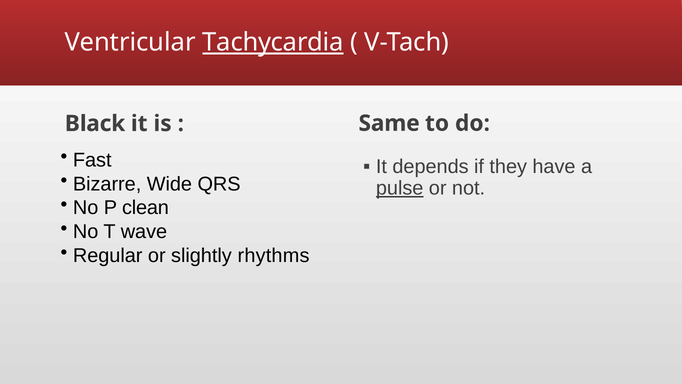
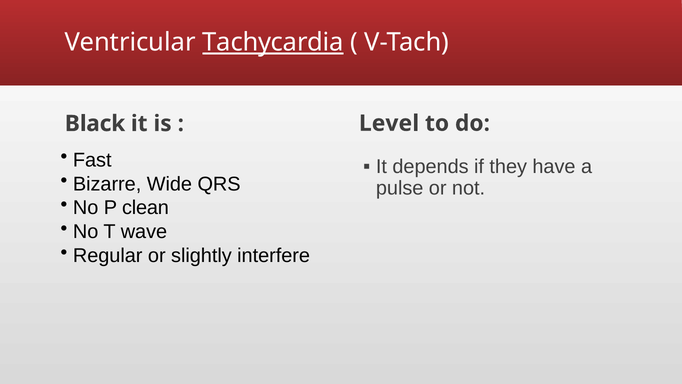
Same: Same -> Level
pulse underline: present -> none
rhythms: rhythms -> interfere
